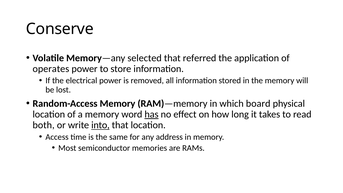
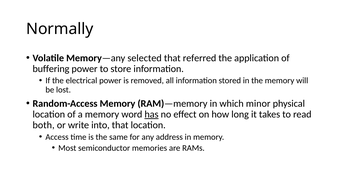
Conserve: Conserve -> Normally
operates: operates -> buffering
board: board -> minor
into underline: present -> none
